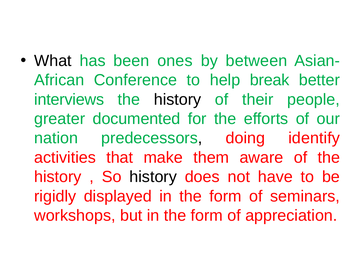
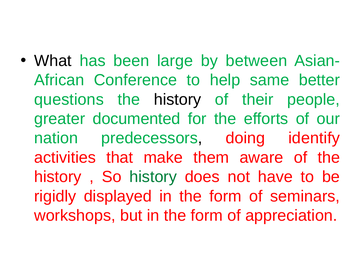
ones: ones -> large
break: break -> same
interviews: interviews -> questions
history at (153, 177) colour: black -> green
